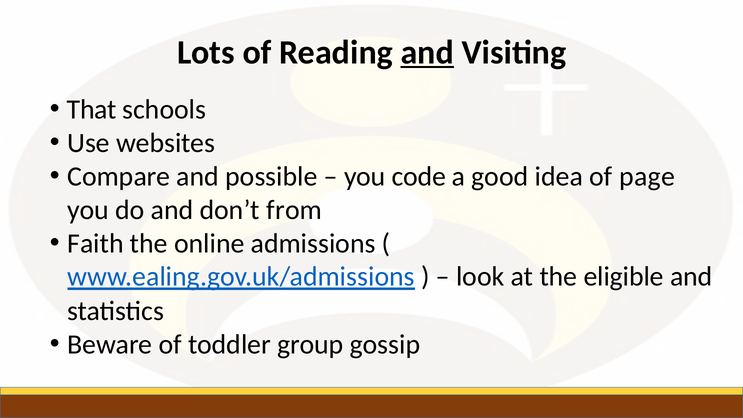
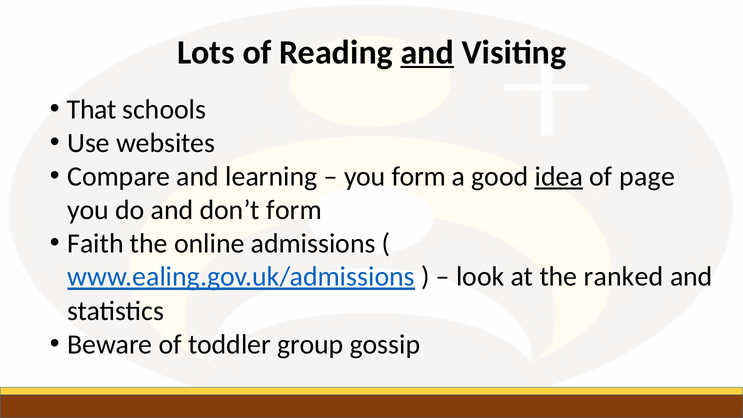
possible: possible -> learning
you code: code -> form
idea underline: none -> present
don’t from: from -> form
eligible: eligible -> ranked
